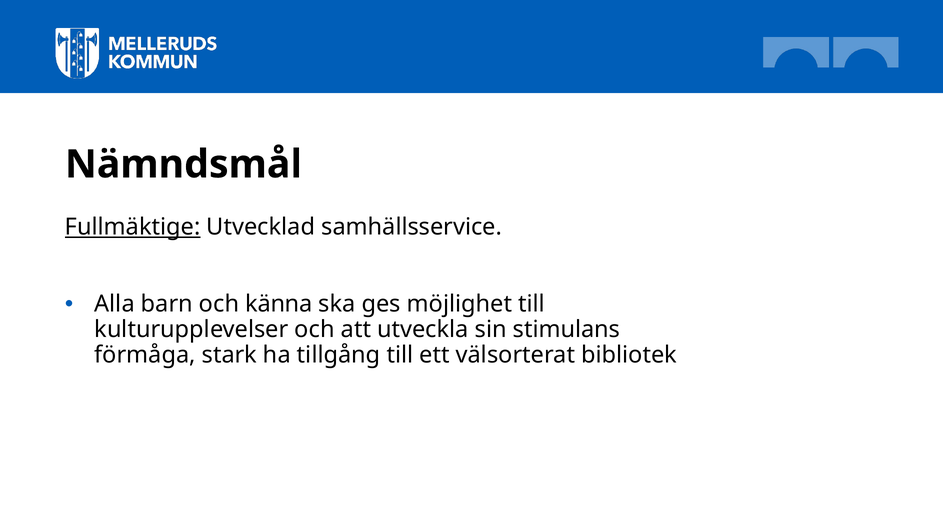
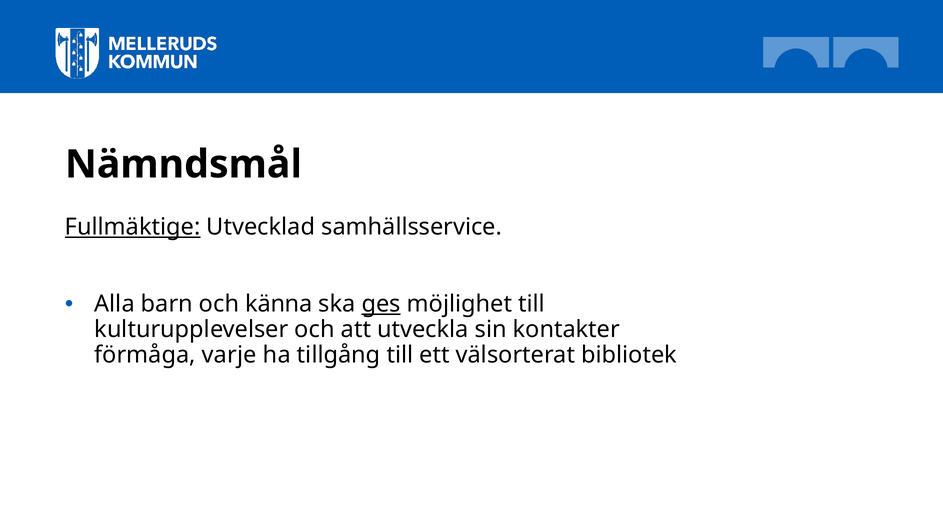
ges underline: none -> present
stimulans: stimulans -> kontakter
stark: stark -> varje
